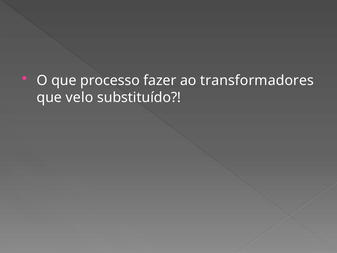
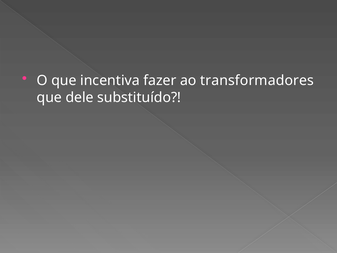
processo: processo -> incentiva
velo: velo -> dele
